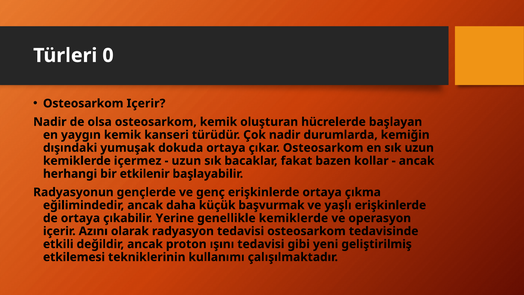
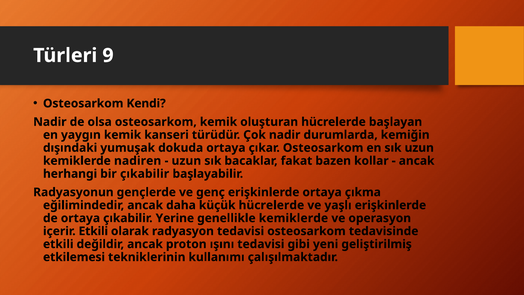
0: 0 -> 9
Osteosarkom Içerir: Içerir -> Kendi
içermez: içermez -> nadiren
bir etkilenir: etkilenir -> çıkabilir
küçük başvurmak: başvurmak -> hücrelerde
içerir Azını: Azını -> Etkili
